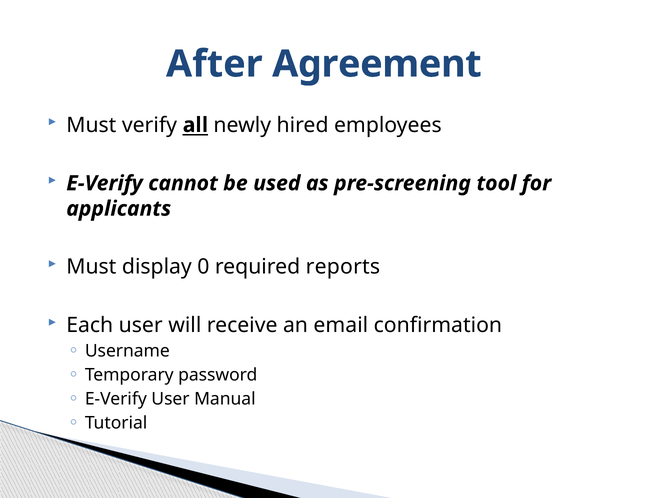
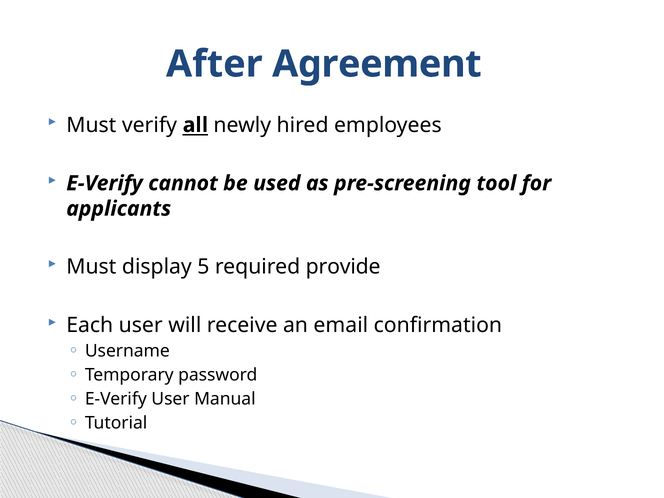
0: 0 -> 5
reports: reports -> provide
